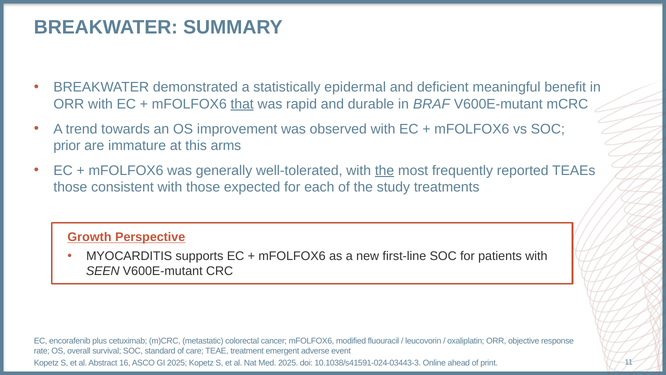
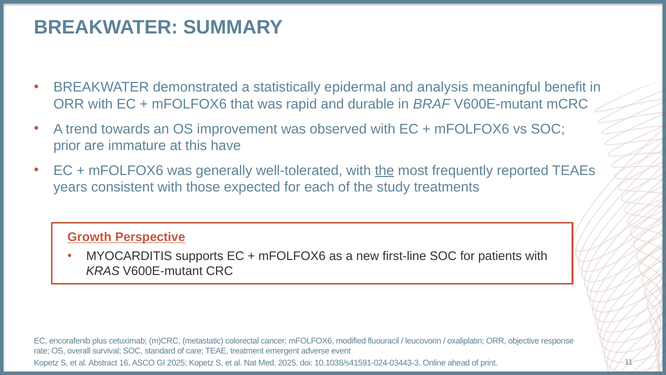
deficient: deficient -> analysis
that underline: present -> none
arms: arms -> have
those at (70, 187): those -> years
SEEN: SEEN -> KRAS
